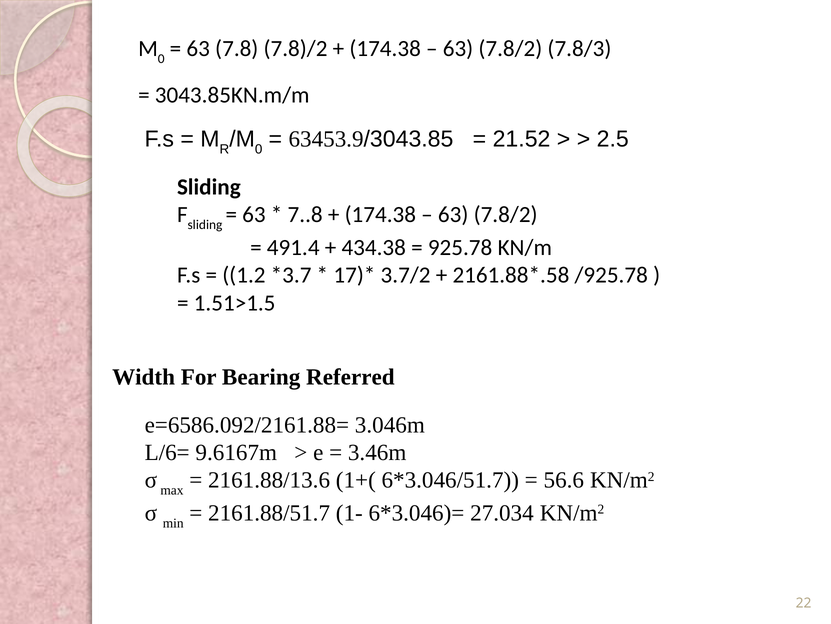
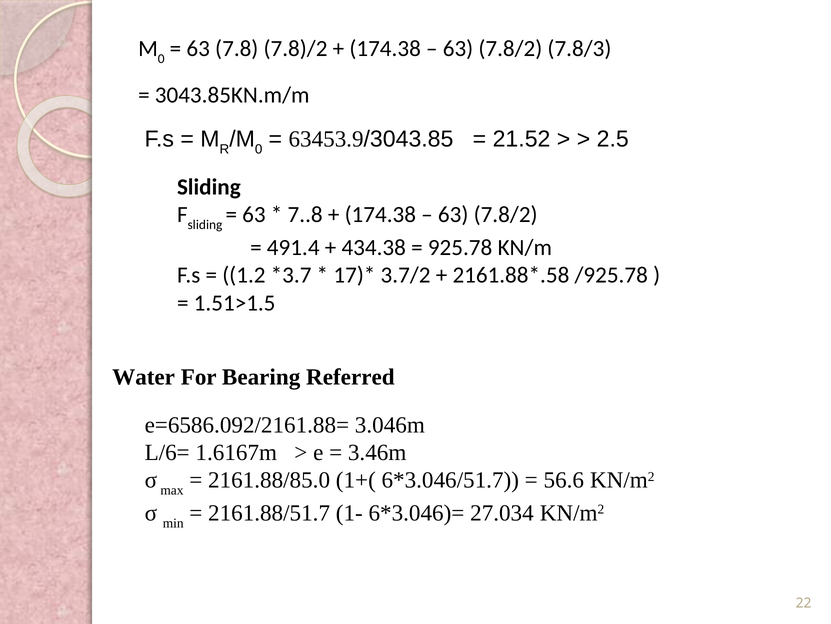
Width: Width -> Water
9.6167m: 9.6167m -> 1.6167m
2161.88/13.6: 2161.88/13.6 -> 2161.88/85.0
